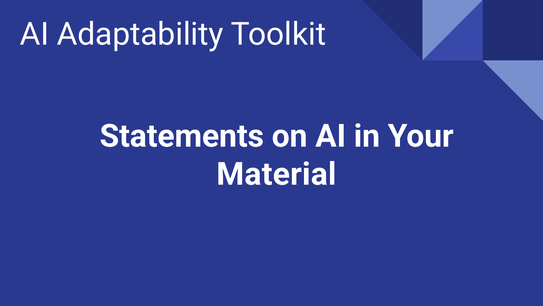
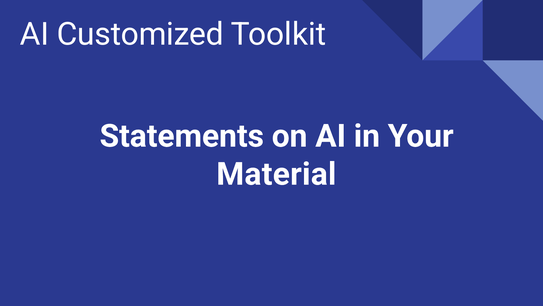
Adaptability: Adaptability -> Customized
